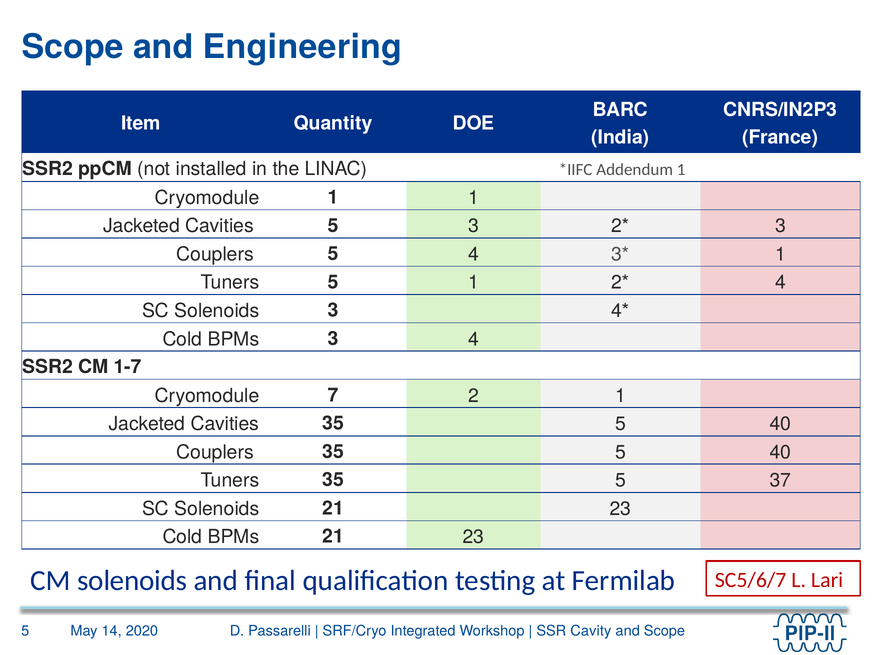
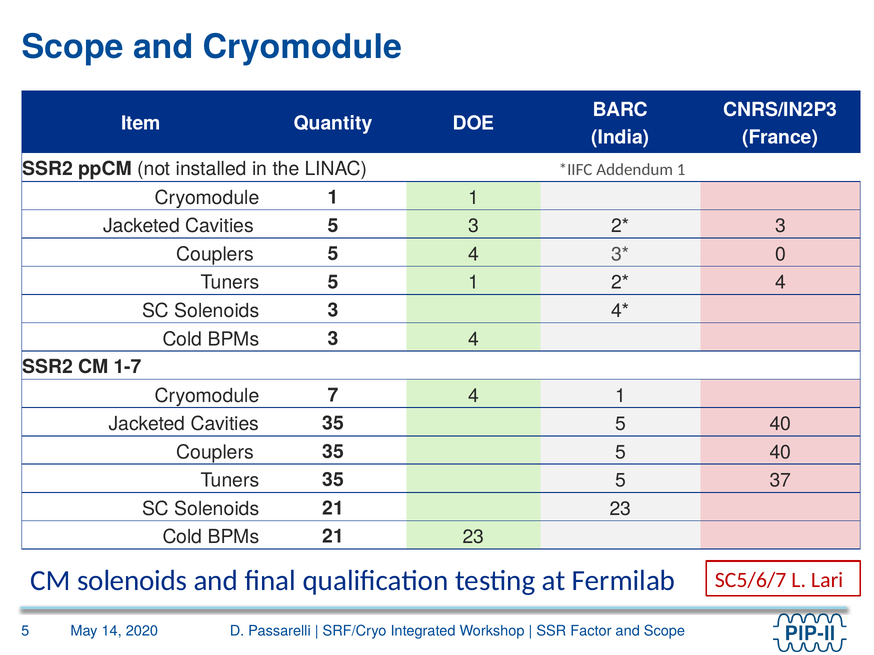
and Engineering: Engineering -> Cryomodule
1 at (780, 255): 1 -> 0
7 2: 2 -> 4
Cavity: Cavity -> Factor
